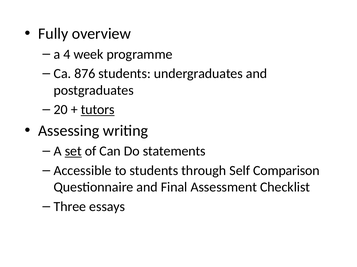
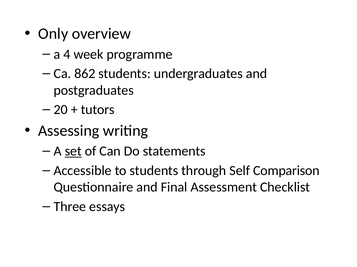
Fully: Fully -> Only
876: 876 -> 862
tutors underline: present -> none
